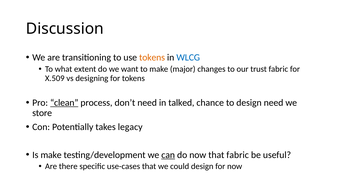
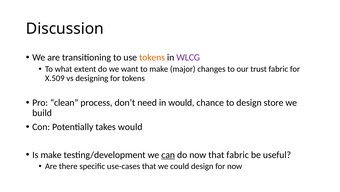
WLCG colour: blue -> purple
clean underline: present -> none
in talked: talked -> would
design need: need -> store
store: store -> build
takes legacy: legacy -> would
